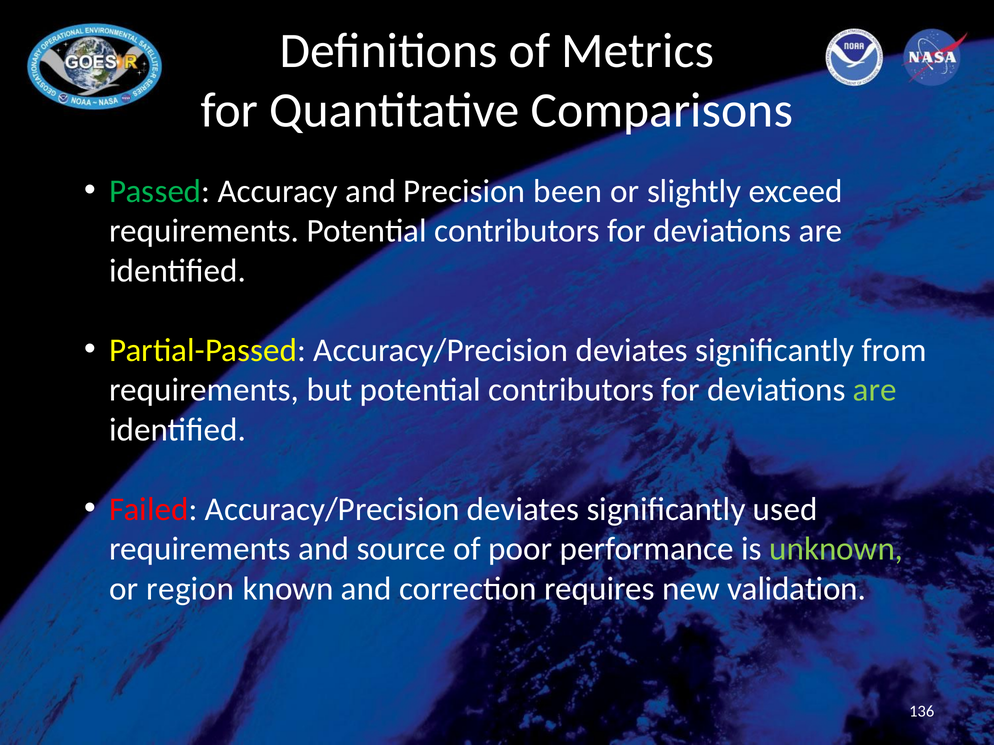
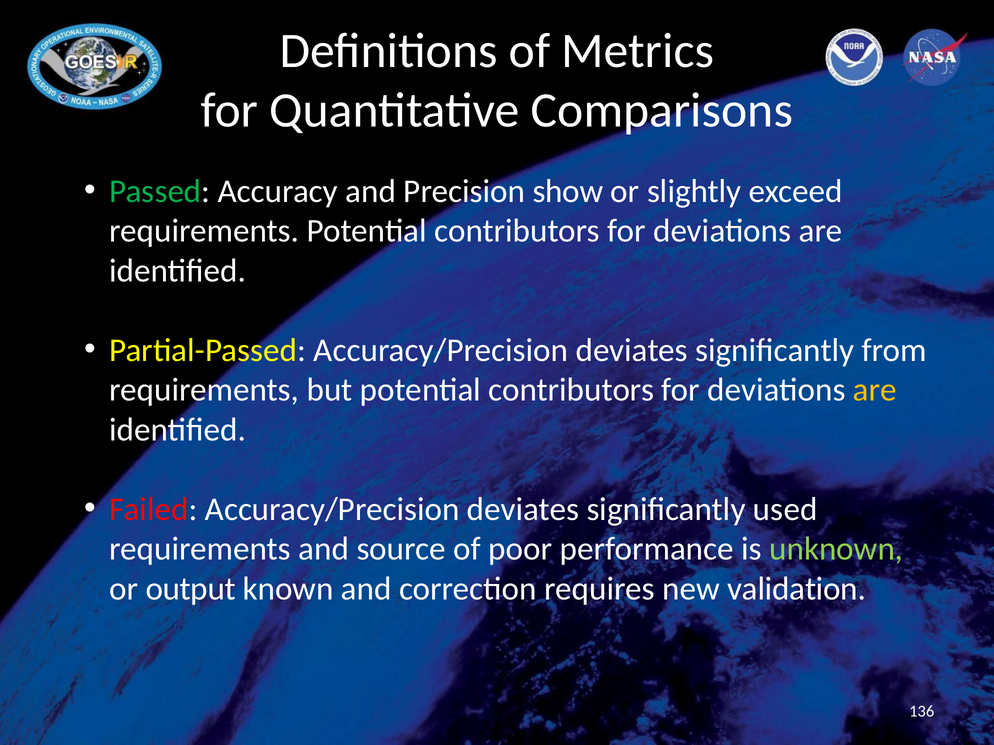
been: been -> show
are at (875, 390) colour: light green -> yellow
region: region -> output
